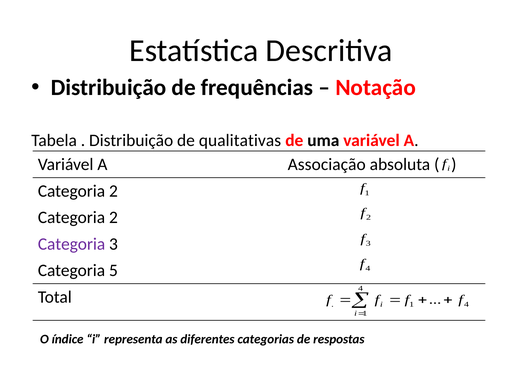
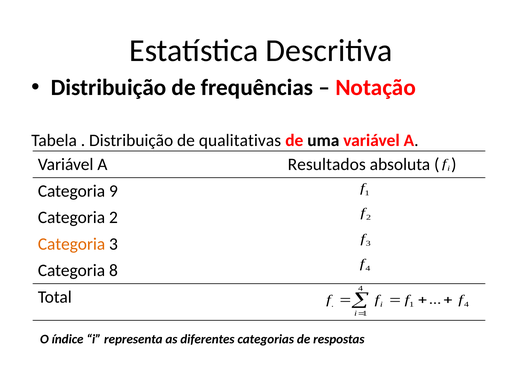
Associação: Associação -> Resultados
2 at (113, 191): 2 -> 9
Categoria at (72, 244) colour: purple -> orange
5: 5 -> 8
